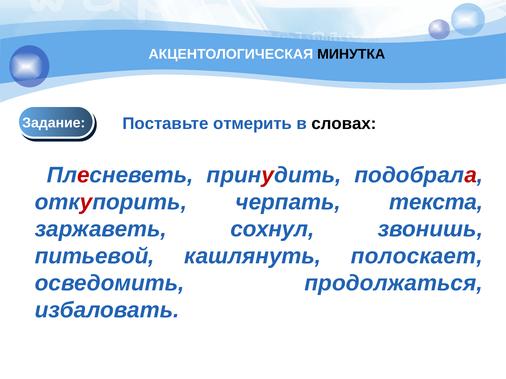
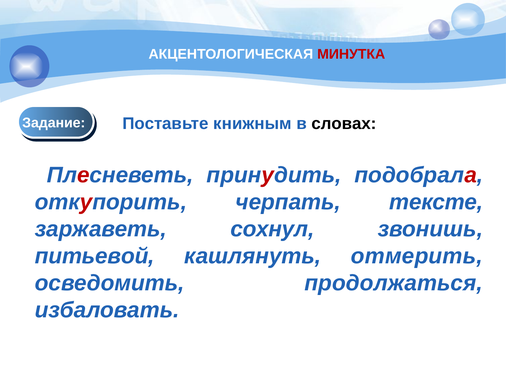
МИНУТКА colour: black -> red
отмерить: отмерить -> книжным
текста: текста -> тексте
полоскает: полоскает -> отмерить
